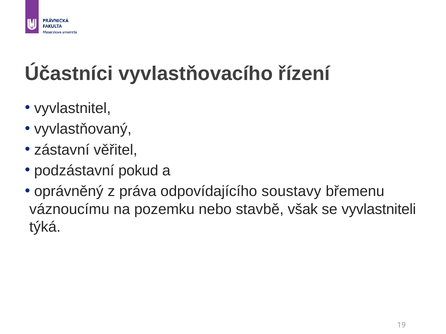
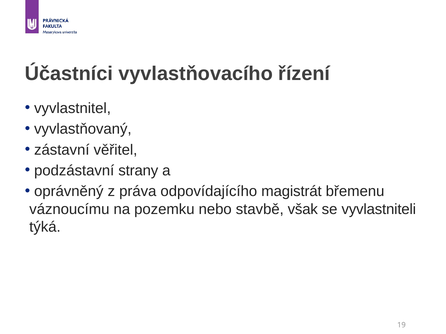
pokud: pokud -> strany
soustavy: soustavy -> magistrát
